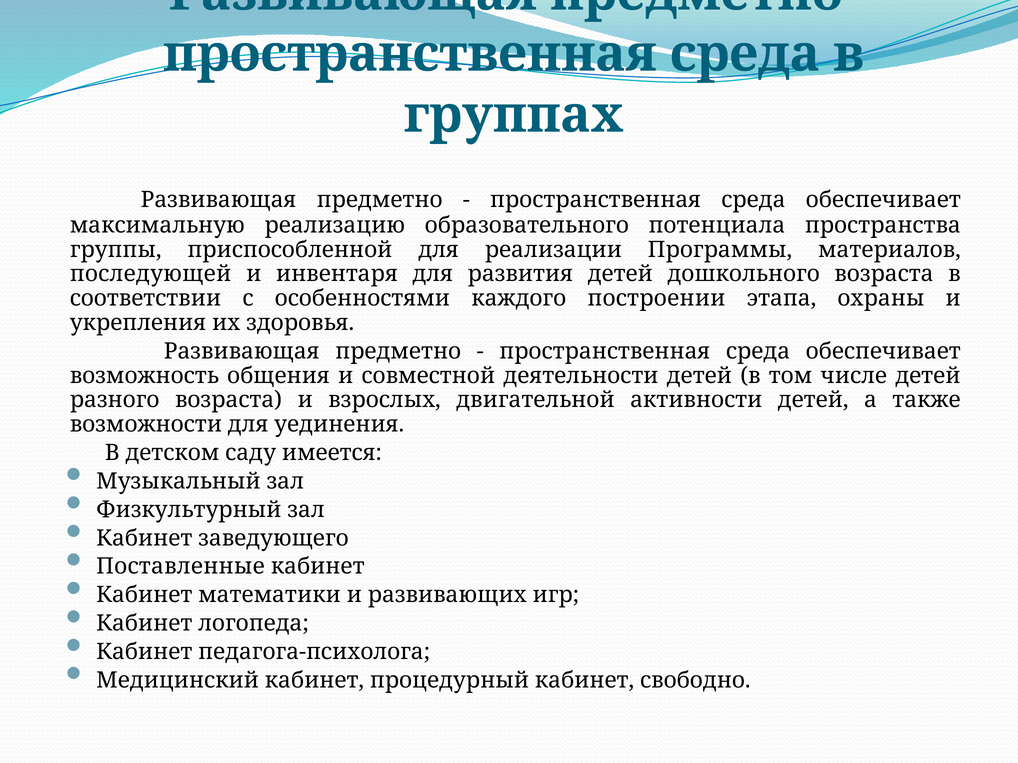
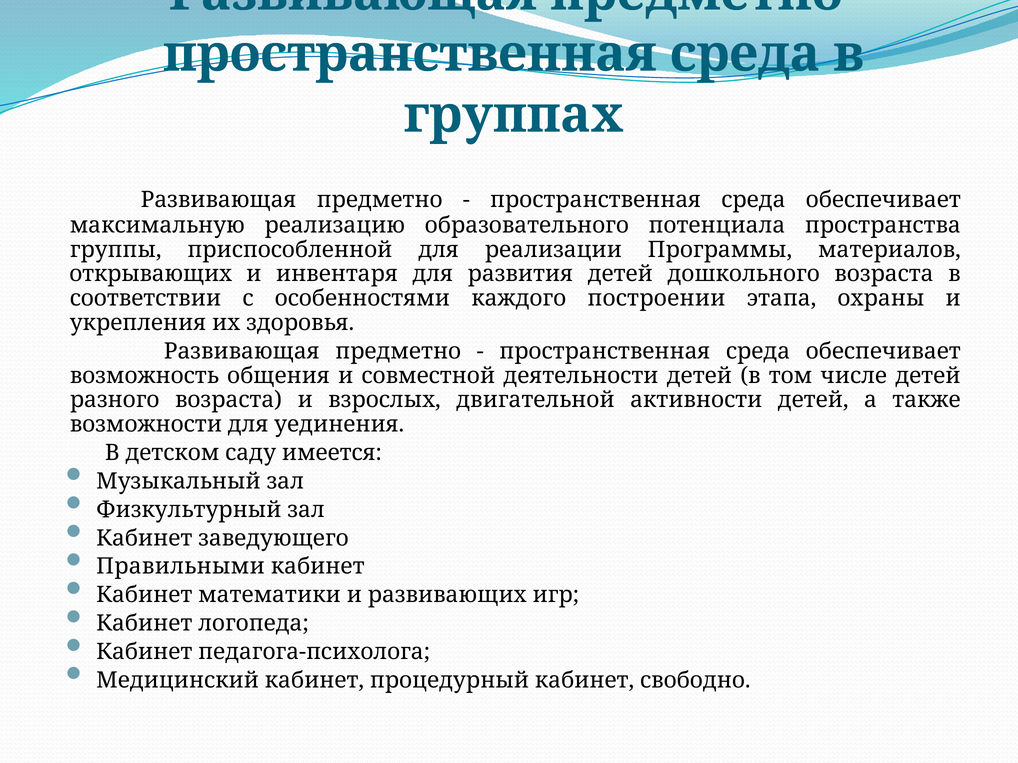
последующей: последующей -> открывающих
Поставленные: Поставленные -> Правильными
